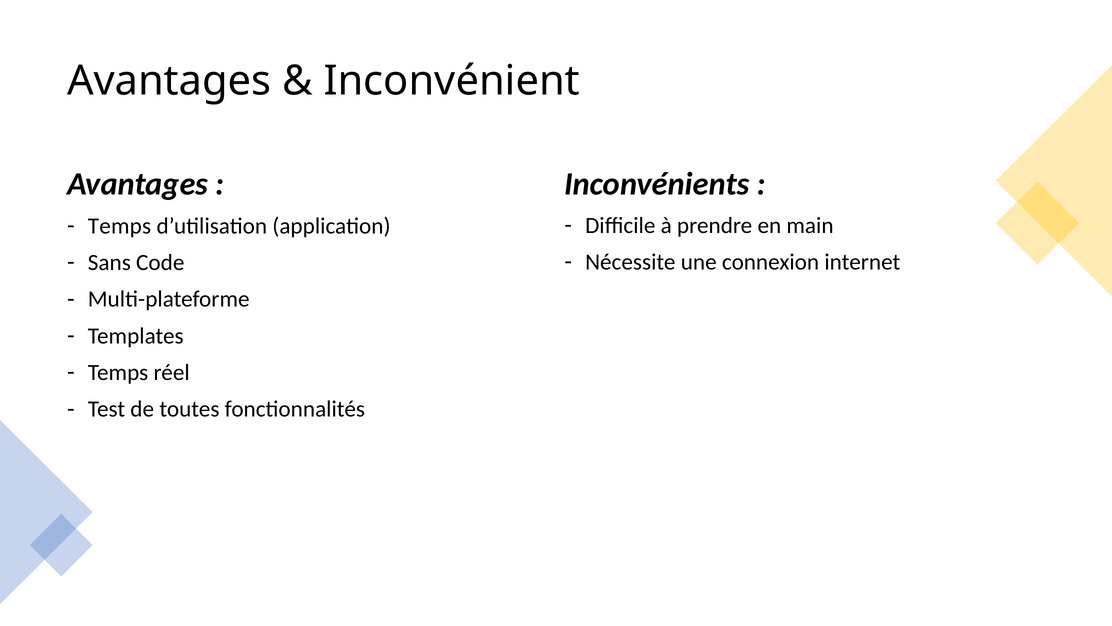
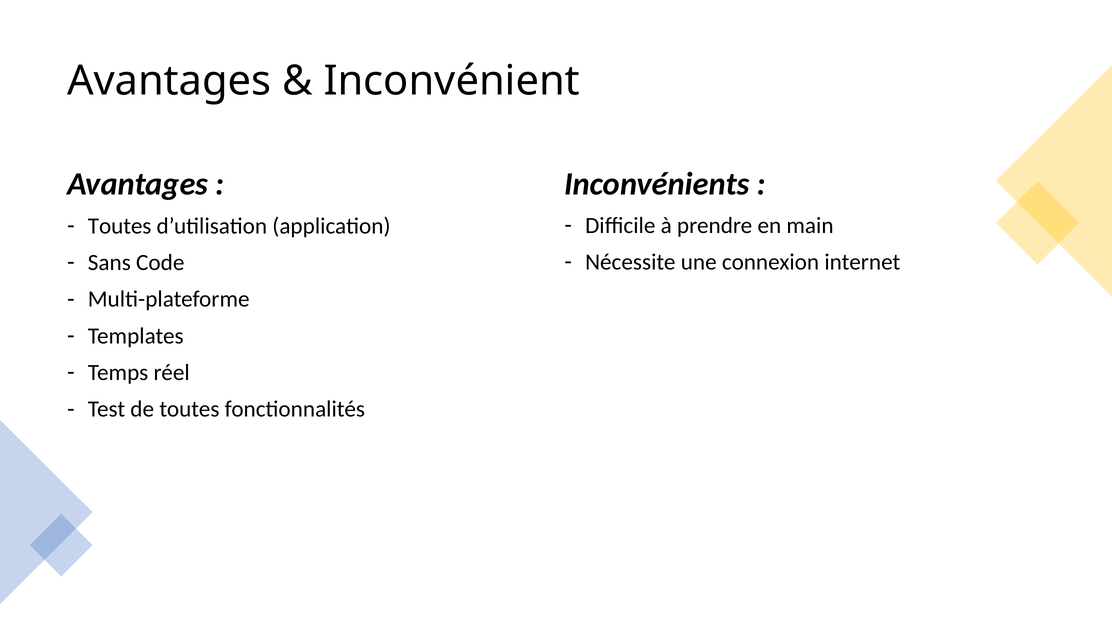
Temps at (120, 226): Temps -> Toutes
